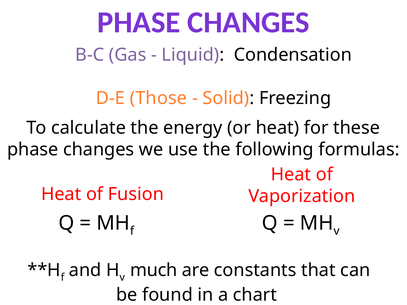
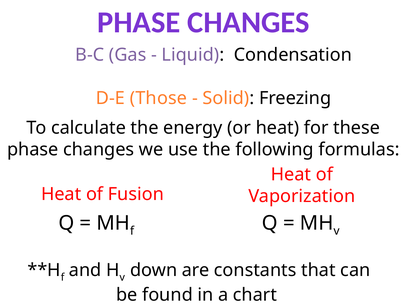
much: much -> down
